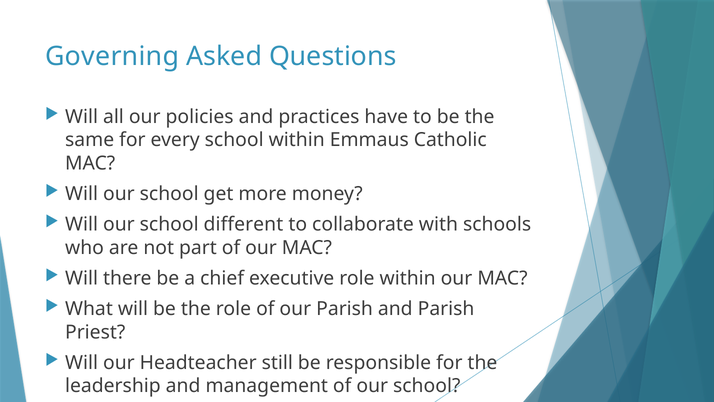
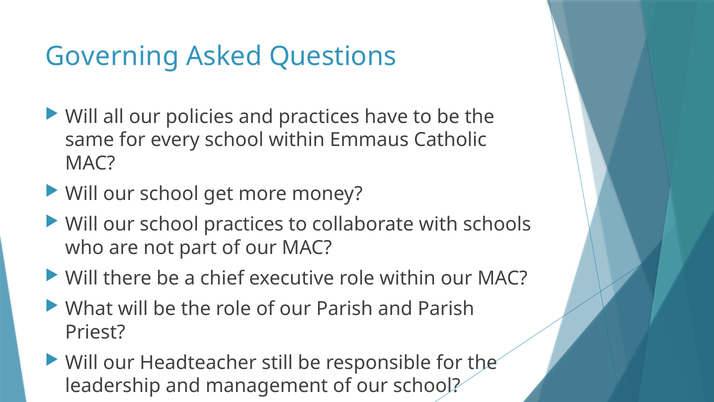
school different: different -> practices
